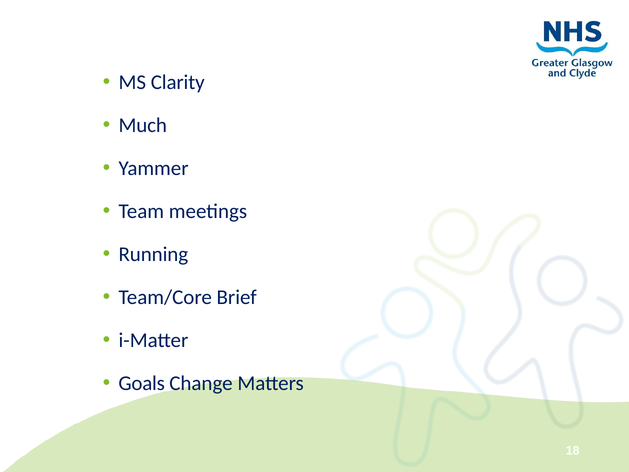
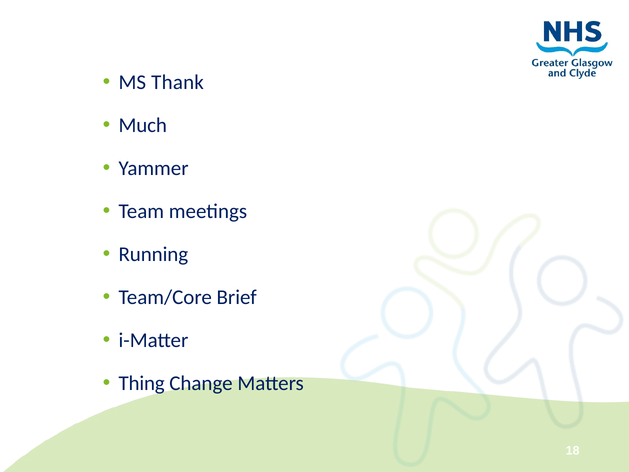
Clarity: Clarity -> Thank
Goals: Goals -> Thing
